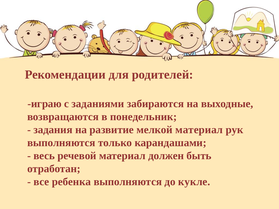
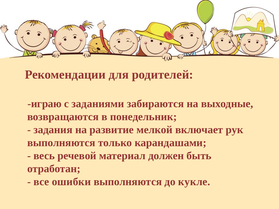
мелкой материал: материал -> включает
ребенка: ребенка -> ошибки
